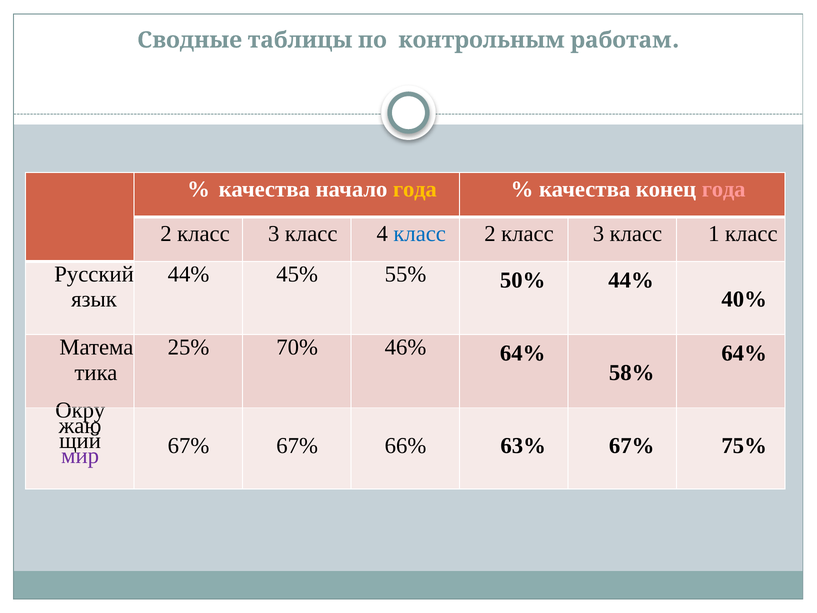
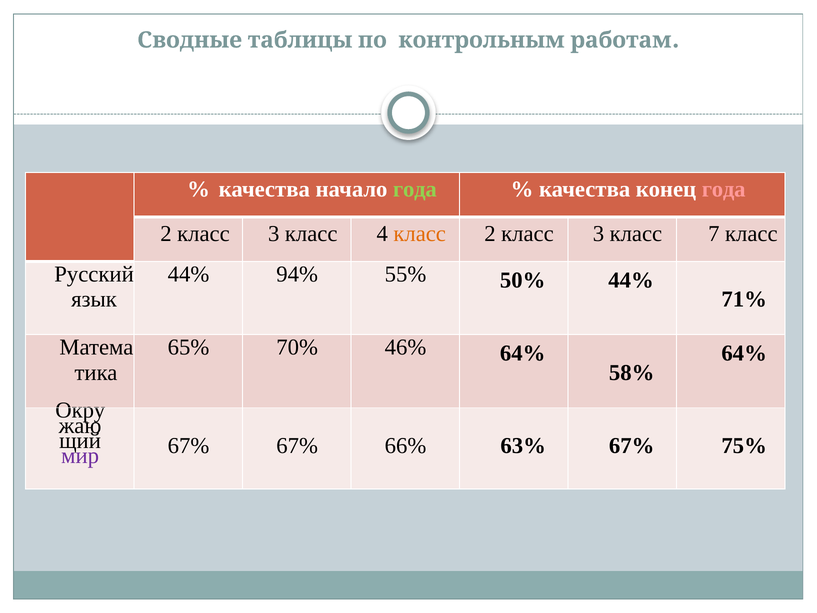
года at (415, 189) colour: yellow -> light green
класс at (420, 234) colour: blue -> orange
1: 1 -> 7
45%: 45% -> 94%
40%: 40% -> 71%
25%: 25% -> 65%
